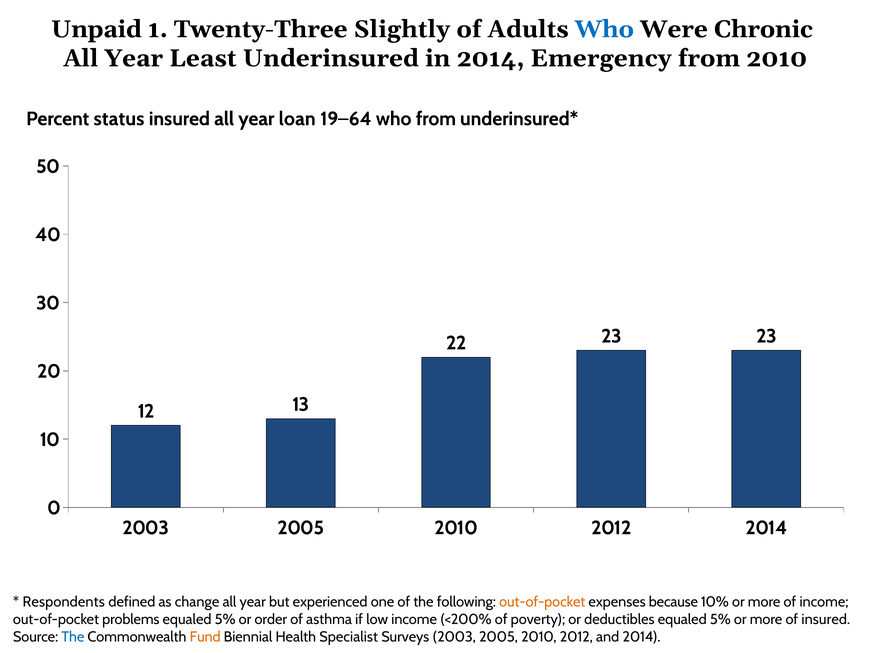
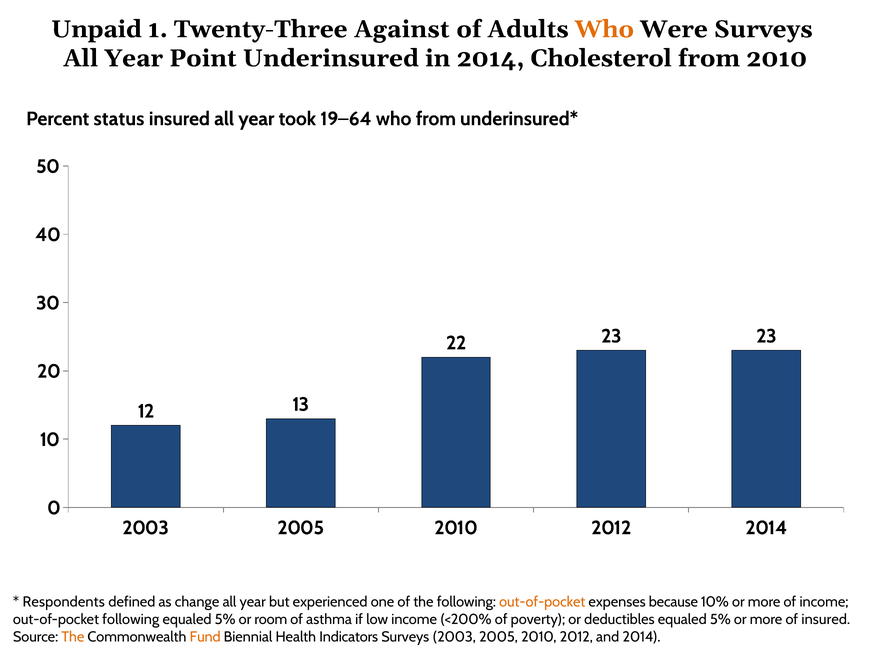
Slightly: Slightly -> Against
Who at (604, 29) colour: blue -> orange
Were Chronic: Chronic -> Surveys
Least: Least -> Point
Emergency: Emergency -> Cholesterol
loan: loan -> took
out-of-pocket problems: problems -> following
order: order -> room
The at (73, 637) colour: blue -> orange
Specialist: Specialist -> Indicators
